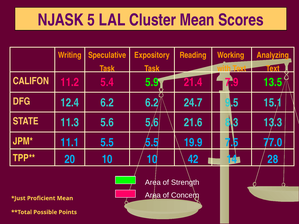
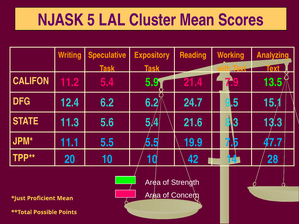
5.6 5.6: 5.6 -> 5.4
77.0: 77.0 -> 47.7
